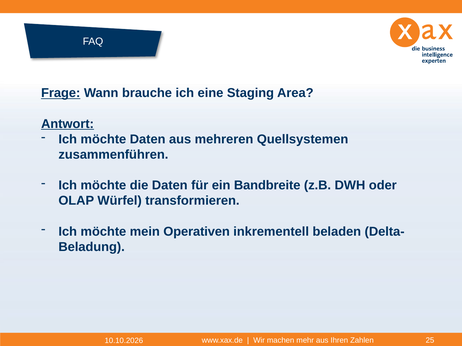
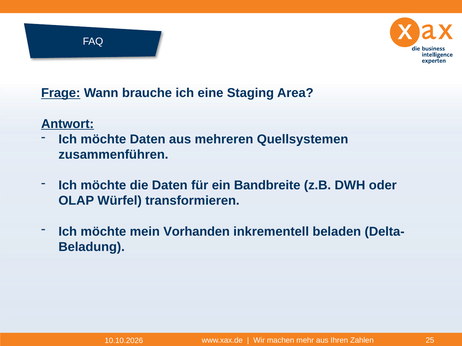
Operativen: Operativen -> Vorhanden
